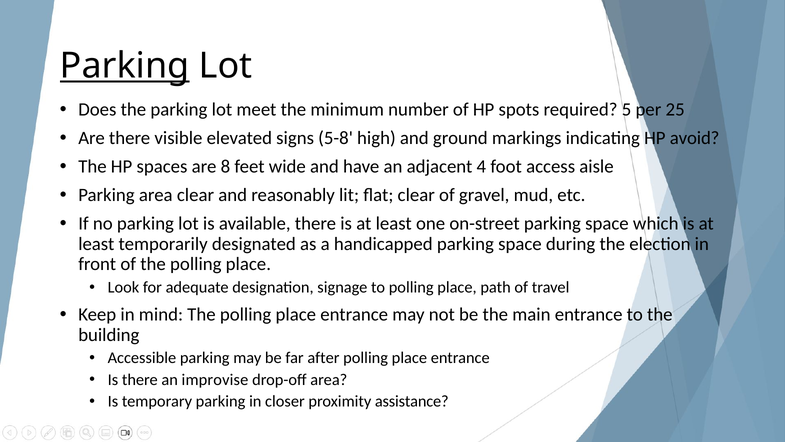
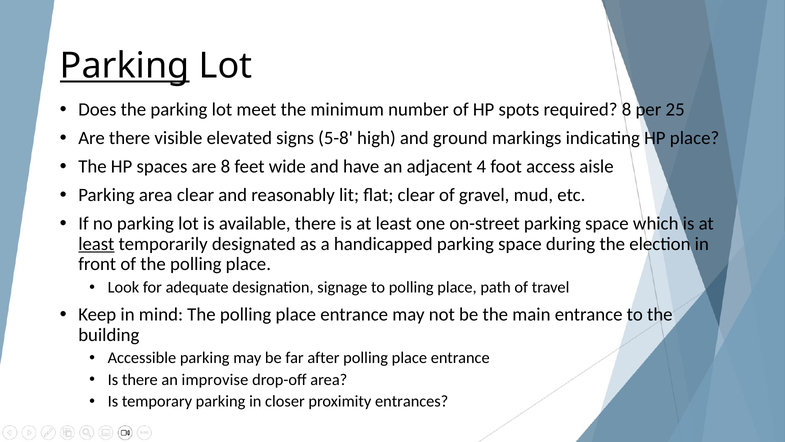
required 5: 5 -> 8
HP avoid: avoid -> place
least at (96, 244) underline: none -> present
assistance: assistance -> entrances
